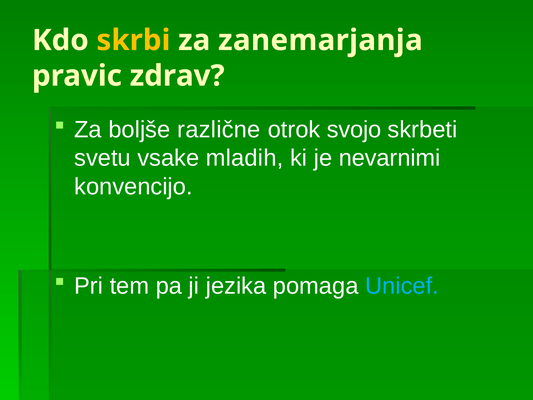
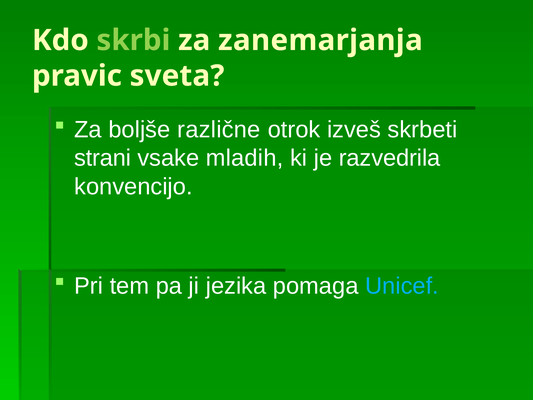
skrbi colour: yellow -> light green
zdrav: zdrav -> sveta
svojo: svojo -> izveš
svetu: svetu -> strani
nevarnimi: nevarnimi -> razvedrila
